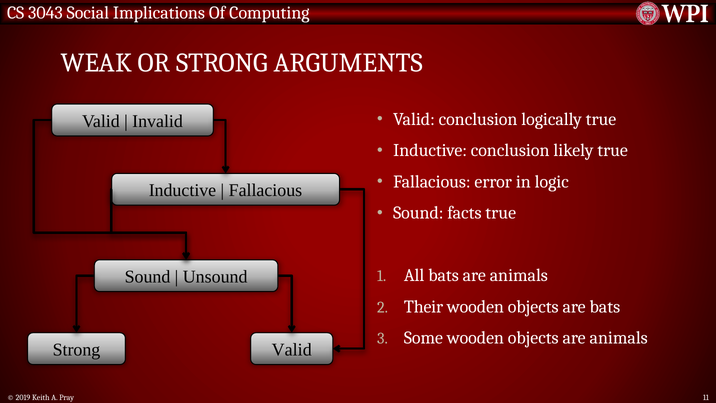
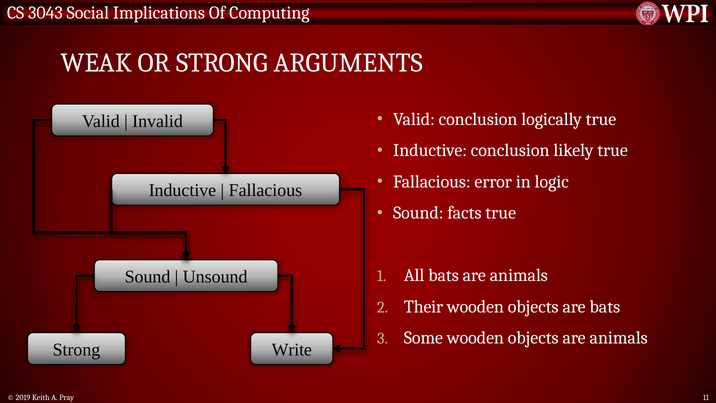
Valid at (292, 350): Valid -> Write
